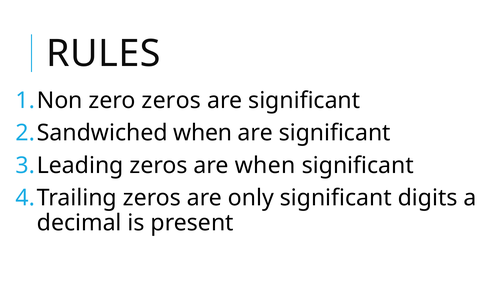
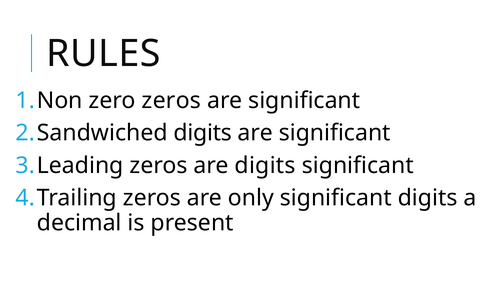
when at (203, 133): when -> digits
are when: when -> digits
